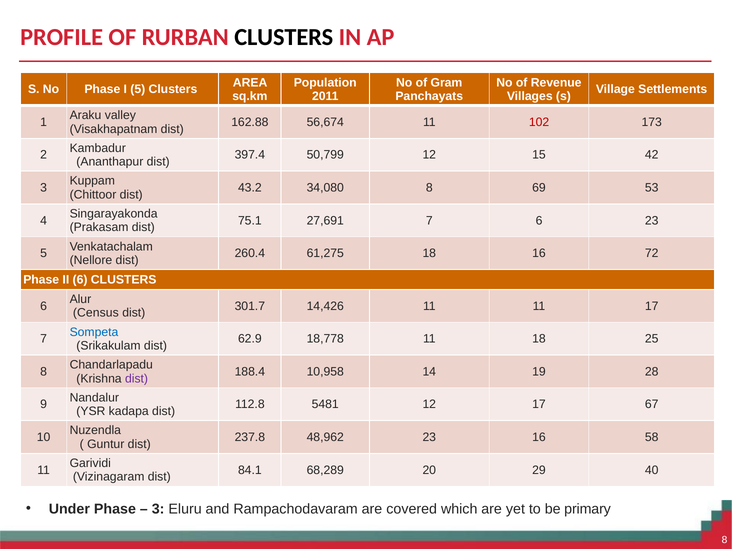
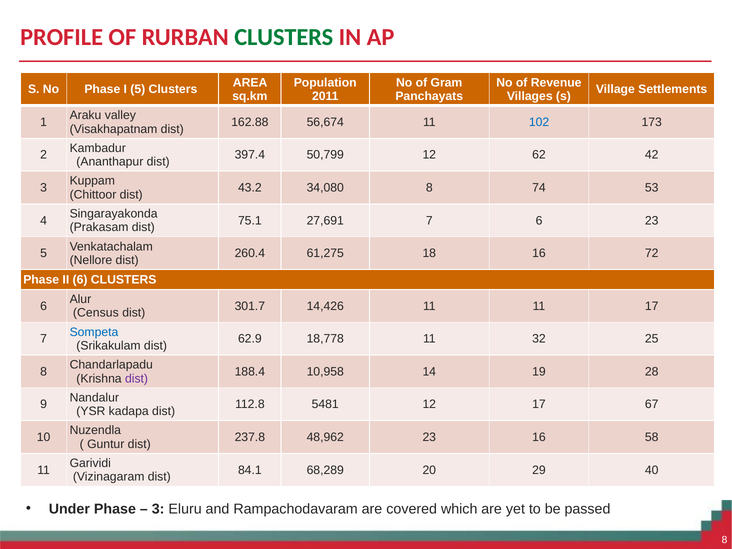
CLUSTERS at (284, 37) colour: black -> green
102 colour: red -> blue
15: 15 -> 62
69: 69 -> 74
11 18: 18 -> 32
primary: primary -> passed
